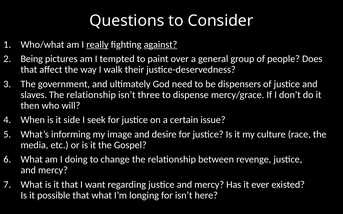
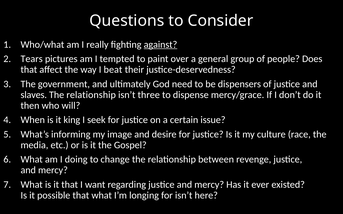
really underline: present -> none
Being: Being -> Tears
walk: walk -> beat
side: side -> king
